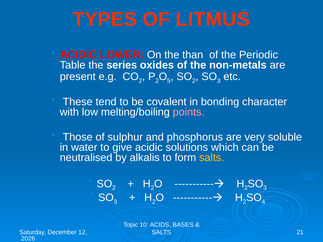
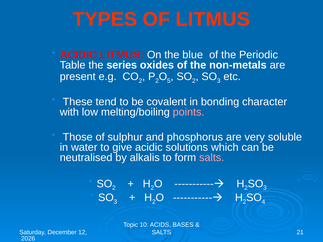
ACIDIC LOWER: LOWER -> LITMUS
than: than -> blue
salts at (212, 158) colour: yellow -> pink
